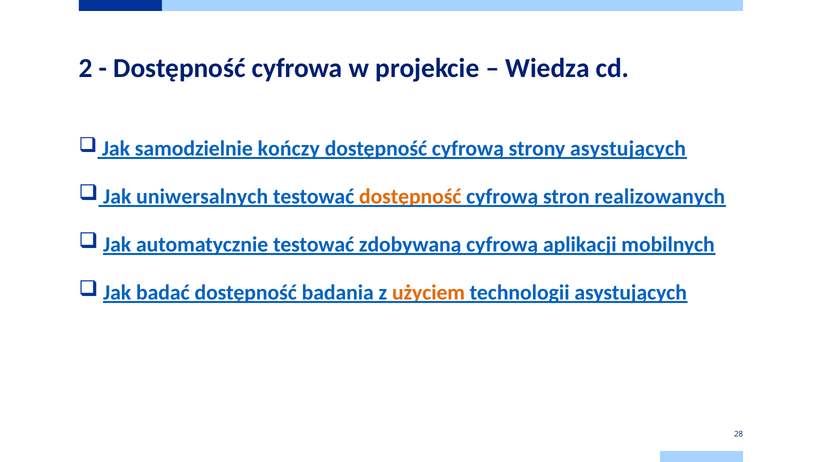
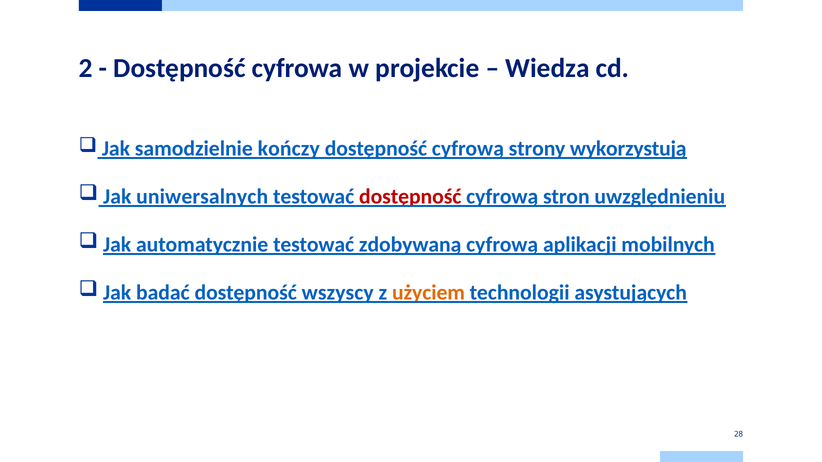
strony asystujących: asystujących -> wykorzystują
dostępność at (410, 197) colour: orange -> red
realizowanych: realizowanych -> uwzględnieniu
badania: badania -> wszyscy
